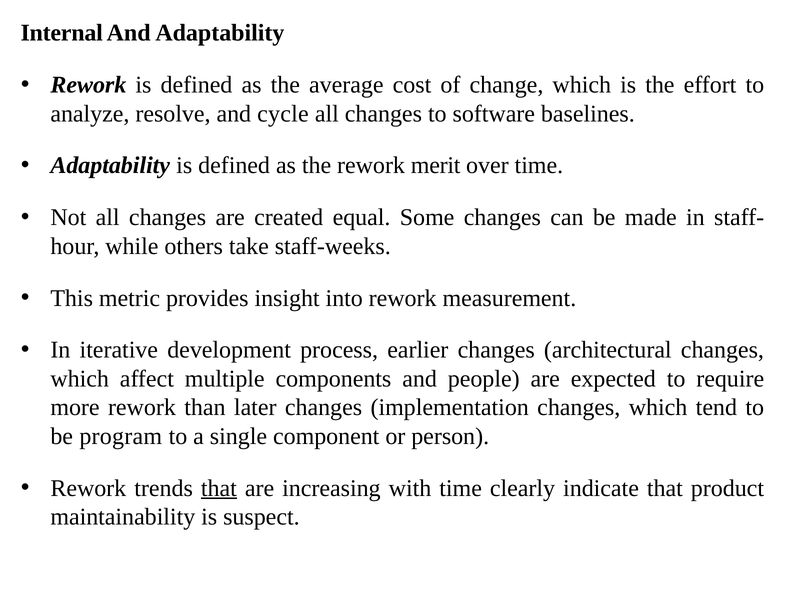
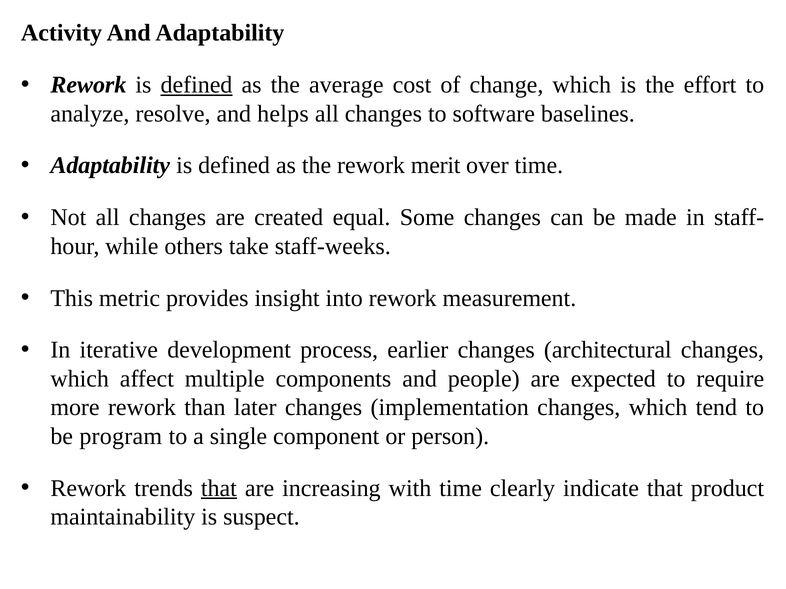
Internal: Internal -> Activity
defined at (196, 85) underline: none -> present
cycle: cycle -> helps
